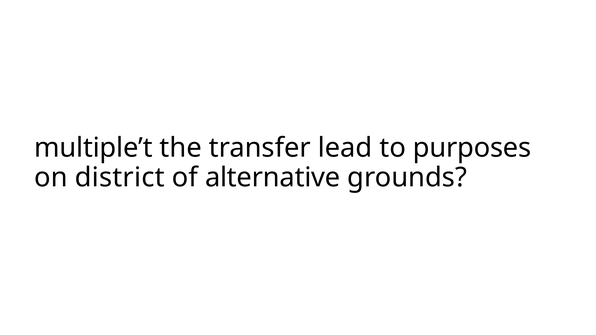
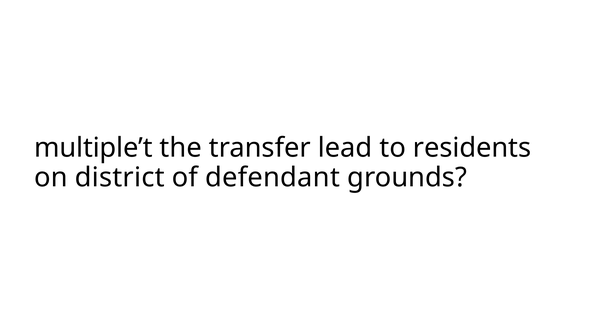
purposes: purposes -> residents
alternative: alternative -> defendant
